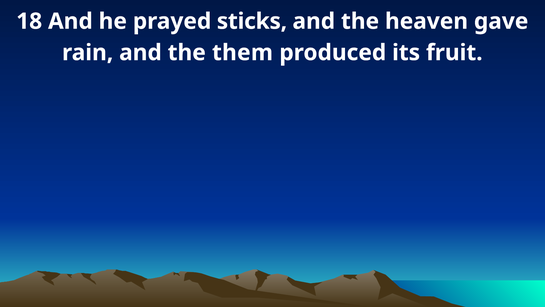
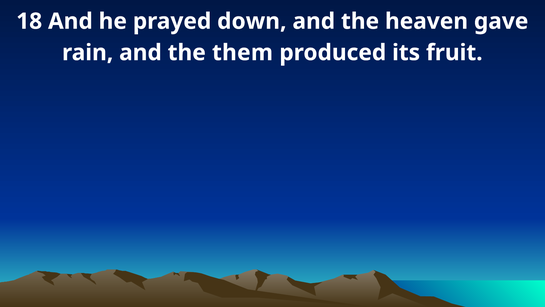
sticks: sticks -> down
